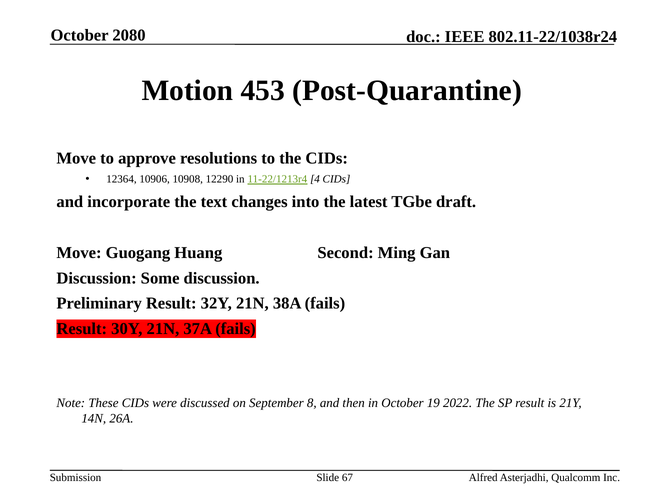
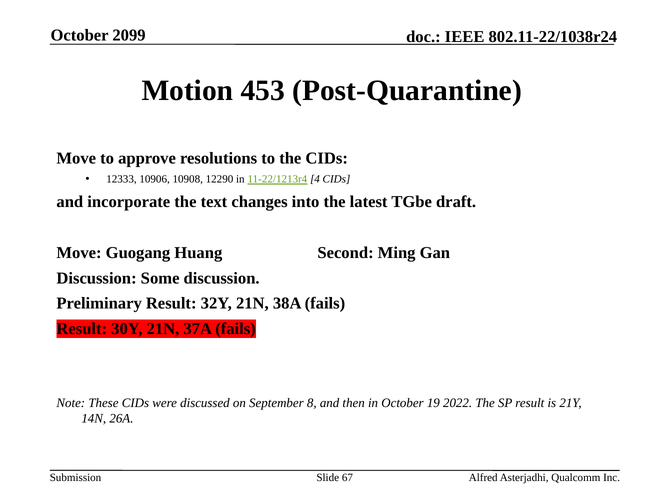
2080: 2080 -> 2099
12364: 12364 -> 12333
